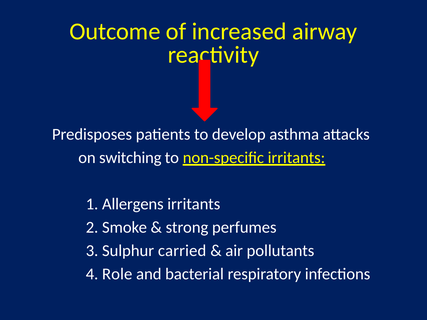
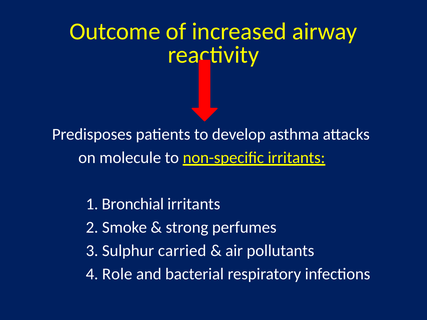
switching: switching -> molecule
Allergens: Allergens -> Bronchial
